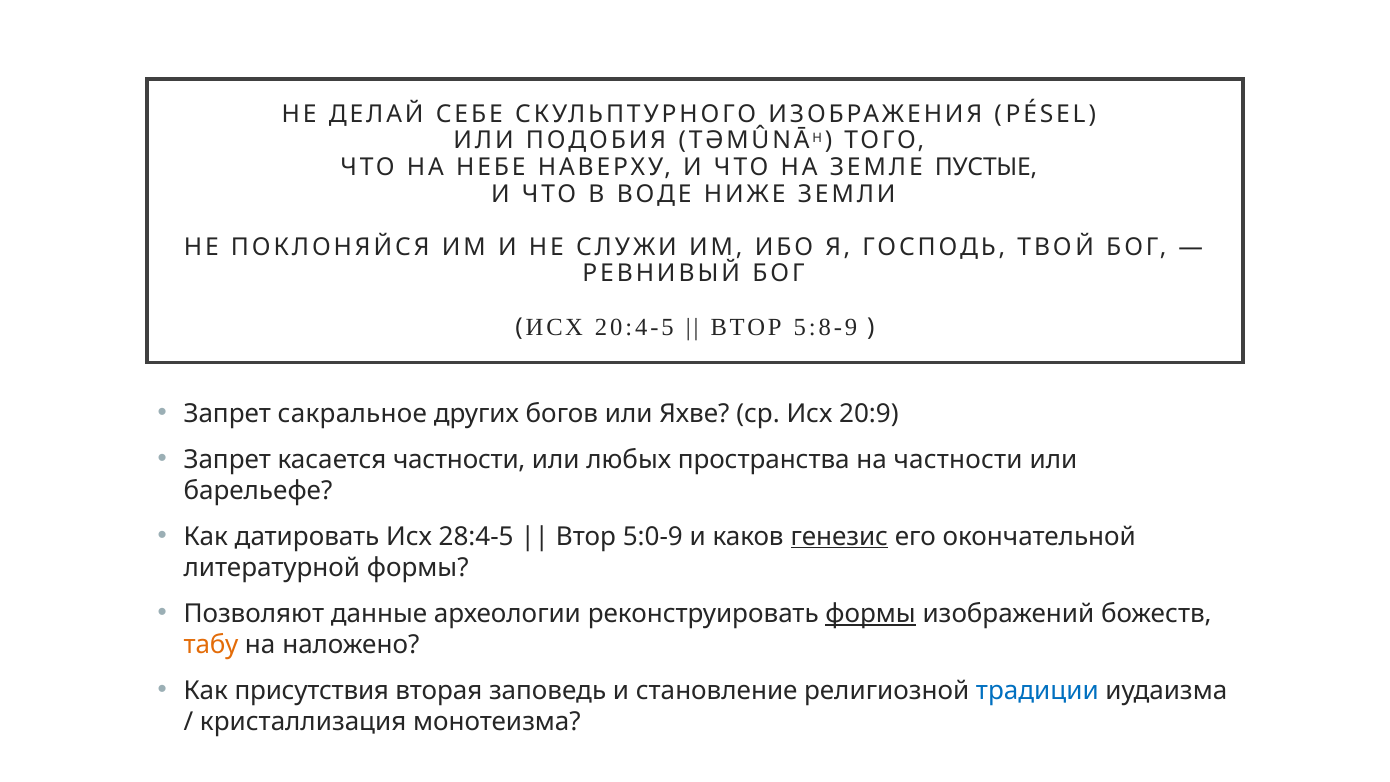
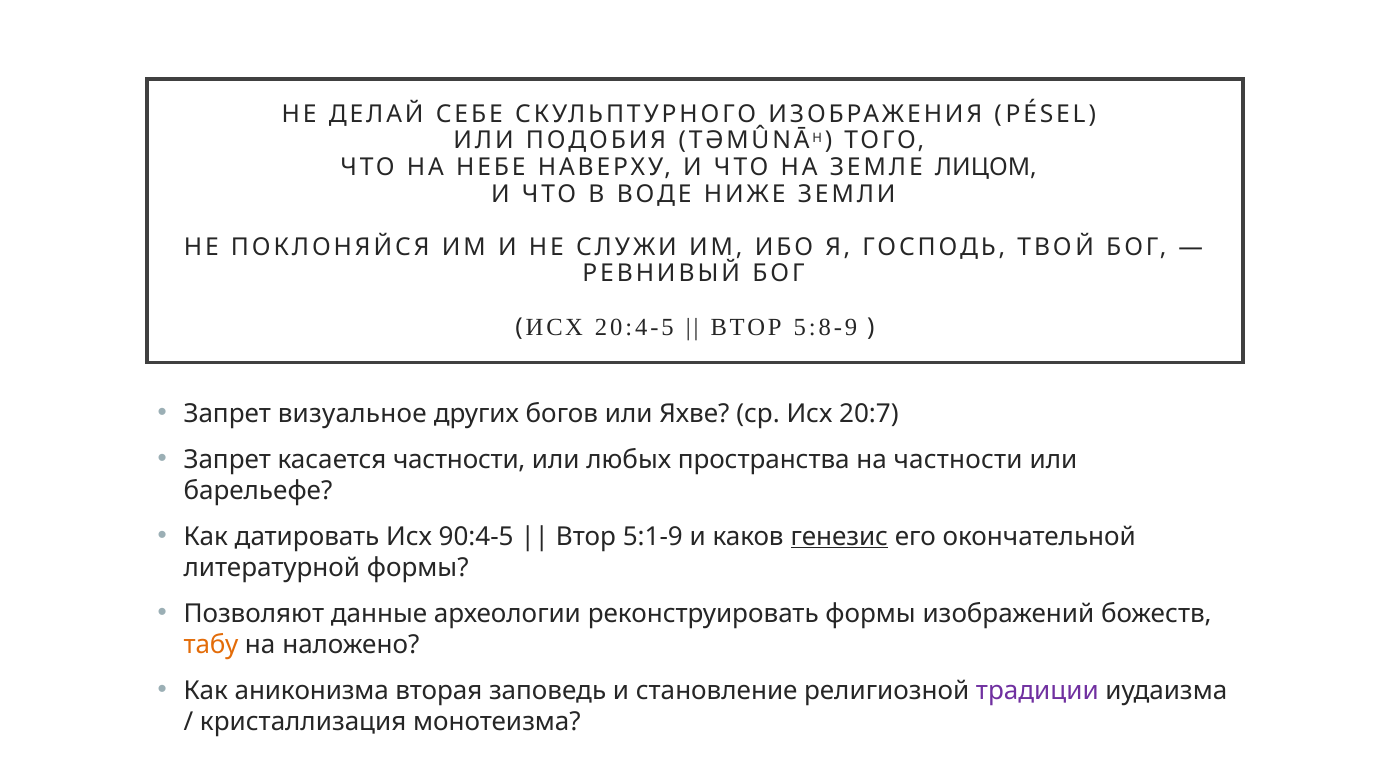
ПУСТЫЕ: ПУСТЫЕ -> ЛИЦОМ
сакральное: сакральное -> визуальное
20:9: 20:9 -> 20:7
28:4-5: 28:4-5 -> 90:4-5
5:0-9: 5:0-9 -> 5:1-9
формы at (871, 613) underline: present -> none
присутствия: присутствия -> аниконизма
традиции colour: blue -> purple
